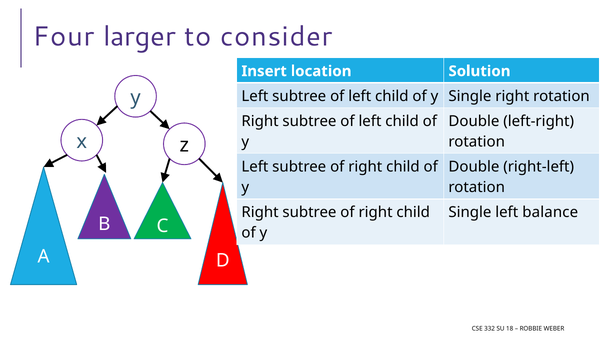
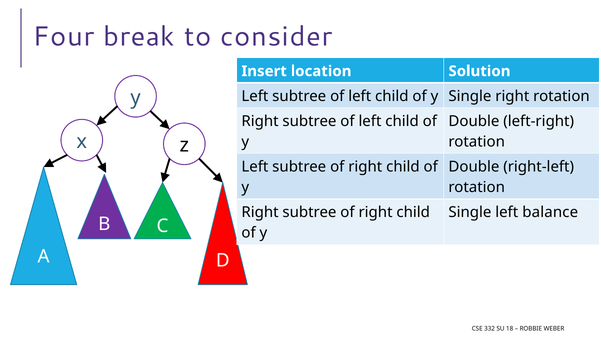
larger: larger -> break
